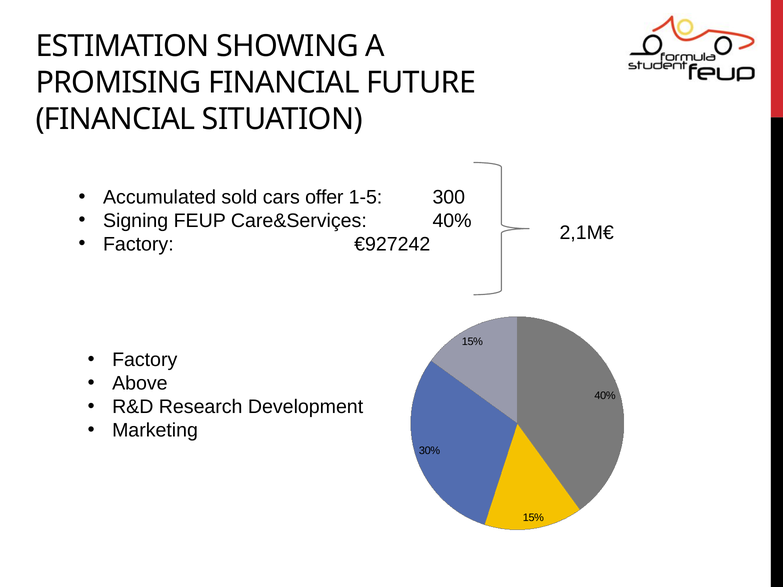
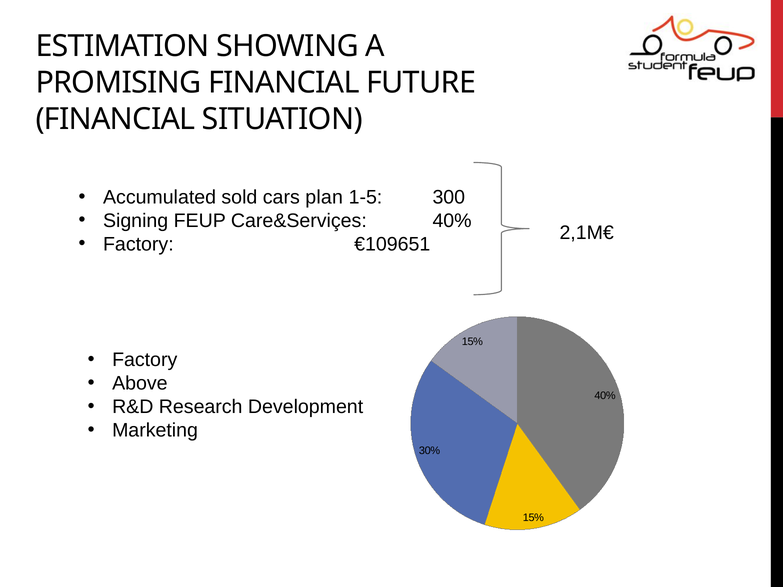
offer: offer -> plan
€927242: €927242 -> €109651
